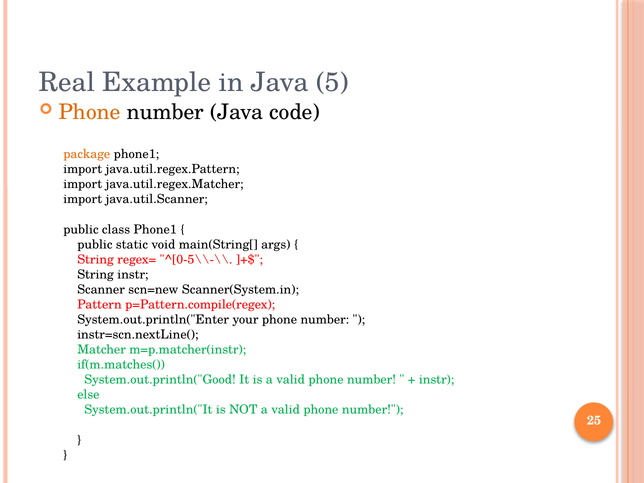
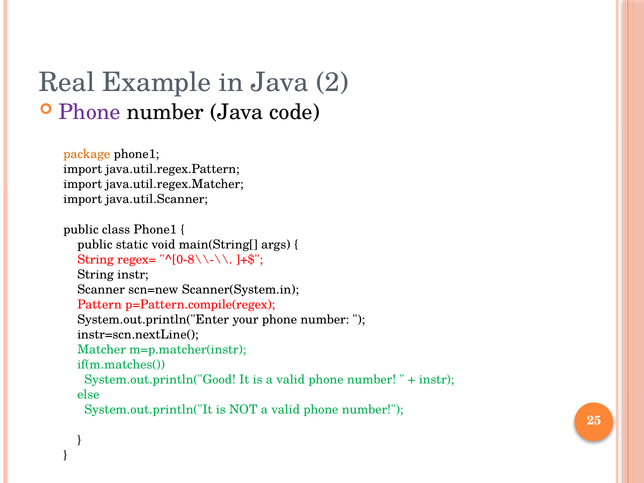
5: 5 -> 2
Phone at (90, 112) colour: orange -> purple
^[0-5\\-\\: ^[0-5\\-\\ -> ^[0-8\\-\\
